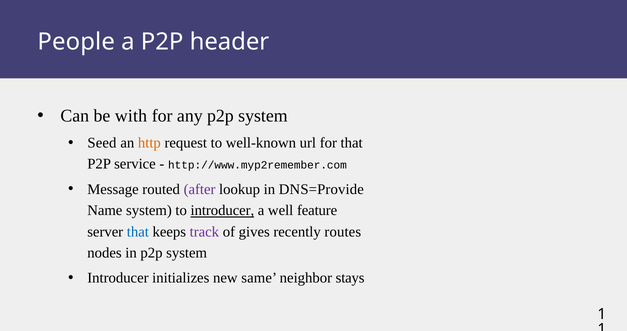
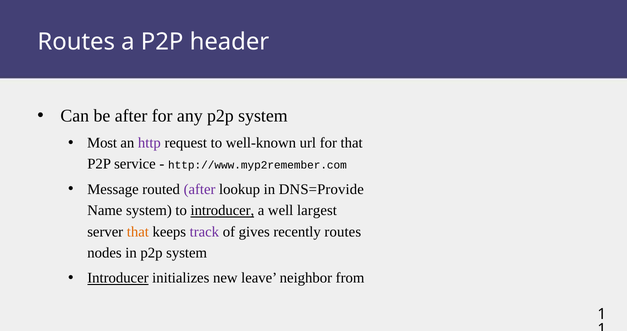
People at (76, 42): People -> Routes
be with: with -> after
Seed: Seed -> Most
http colour: orange -> purple
feature: feature -> largest
that at (138, 232) colour: blue -> orange
Introducer at (118, 278) underline: none -> present
same: same -> leave
stays: stays -> from
